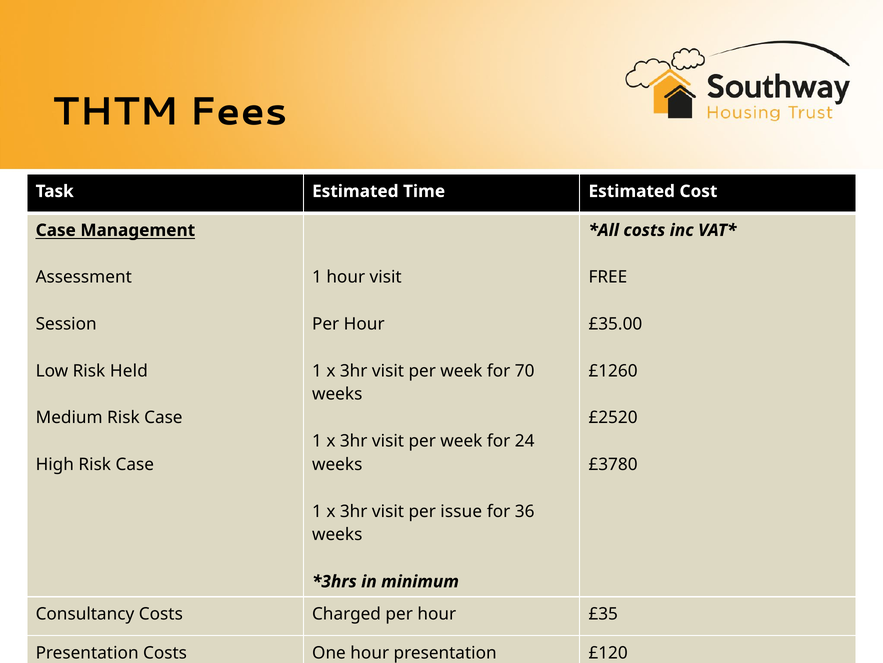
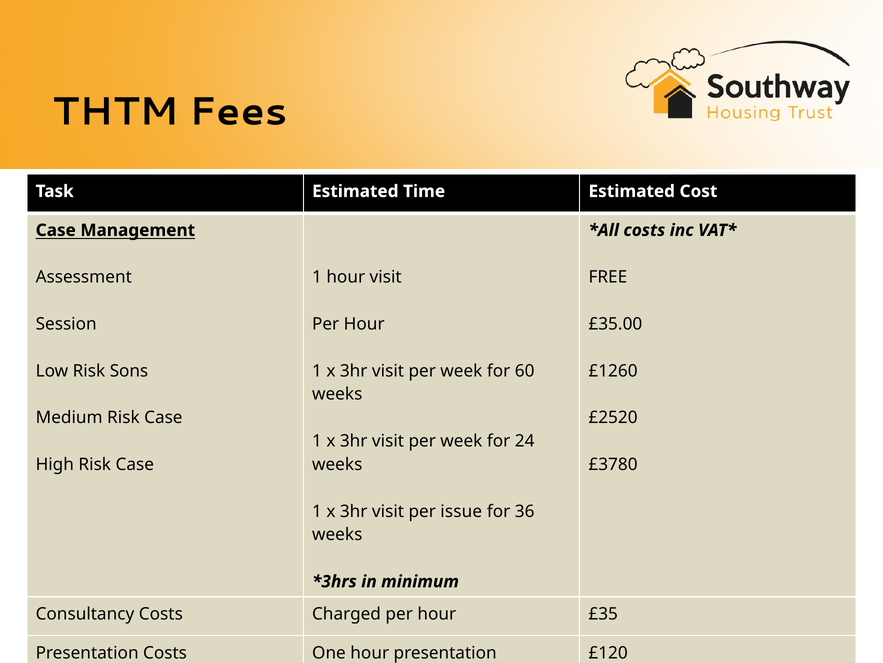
Held: Held -> Sons
70: 70 -> 60
